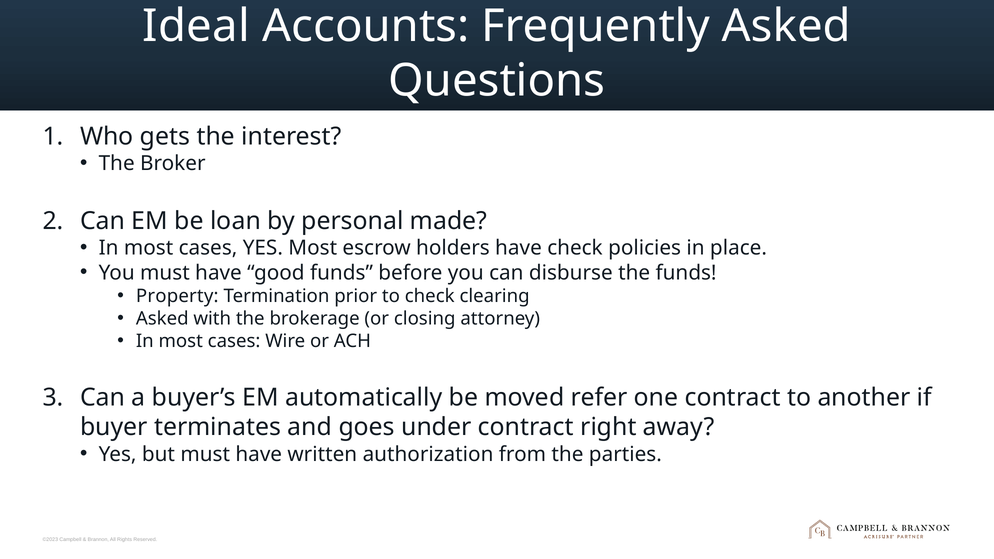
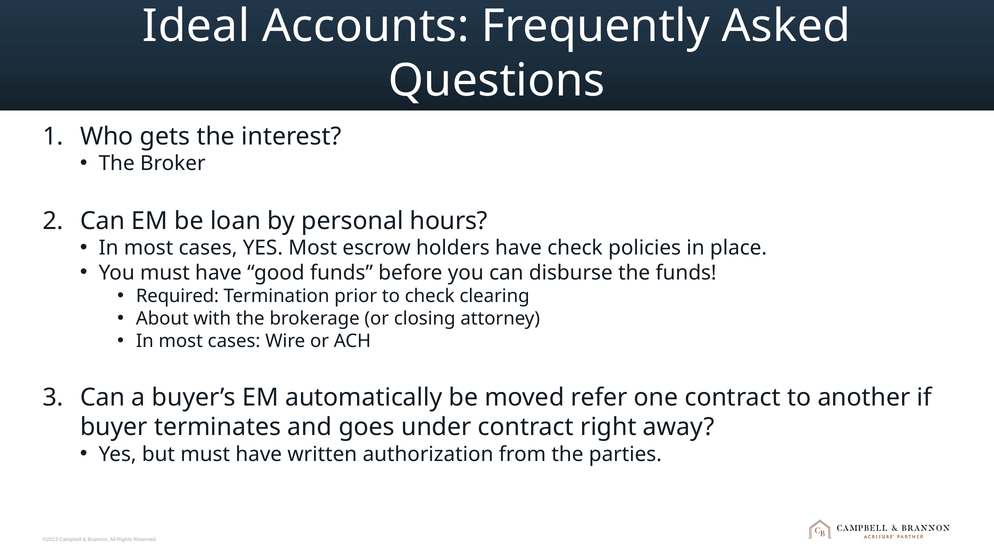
made: made -> hours
Property: Property -> Required
Asked at (162, 319): Asked -> About
